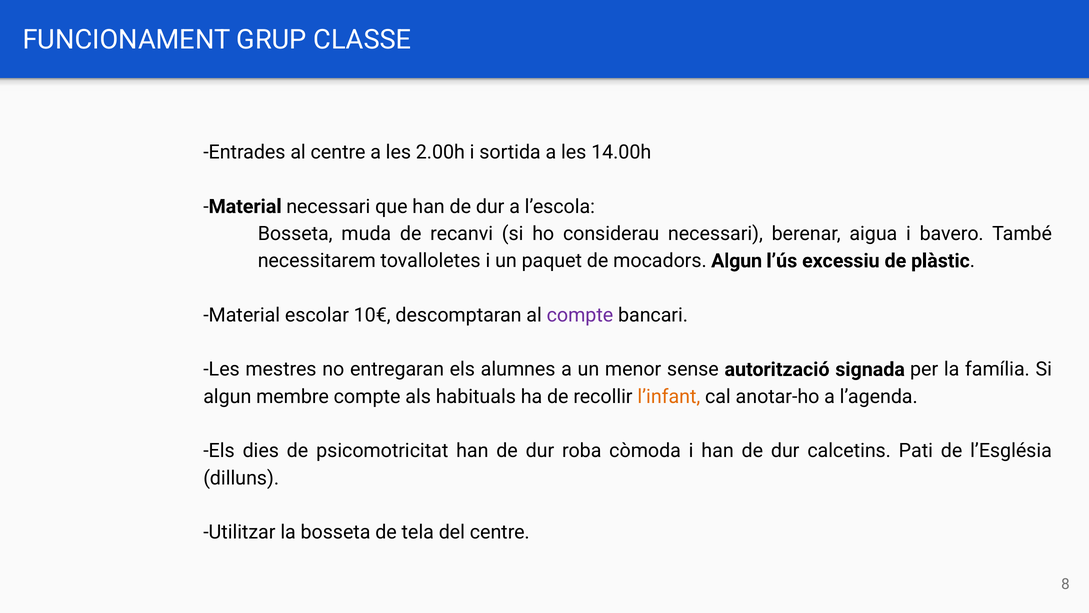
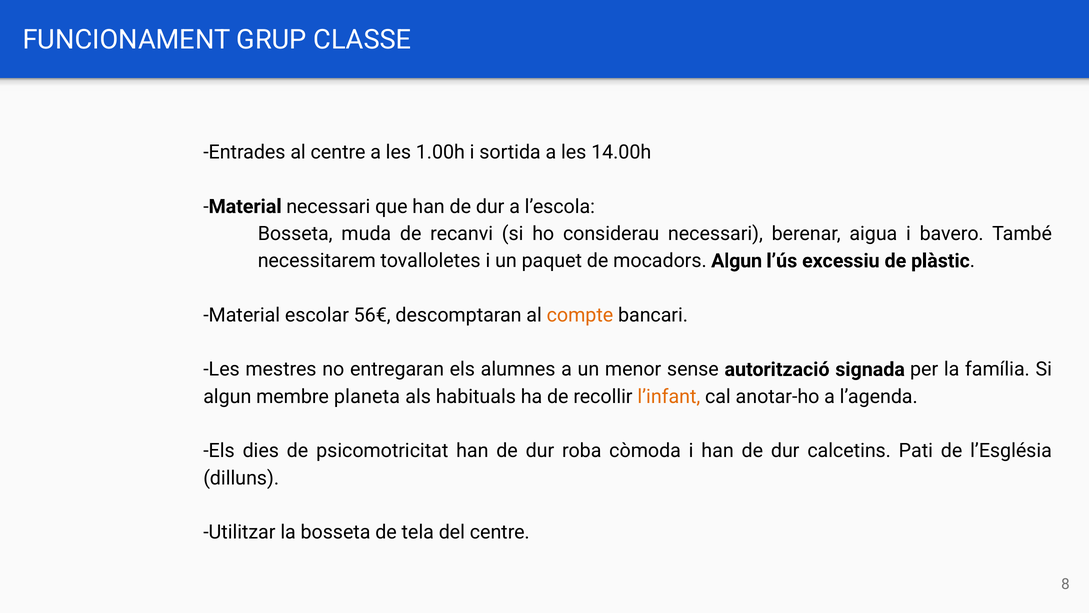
2.00h: 2.00h -> 1.00h
10€: 10€ -> 56€
compte at (580, 315) colour: purple -> orange
membre compte: compte -> planeta
